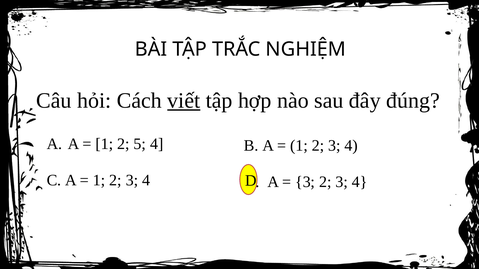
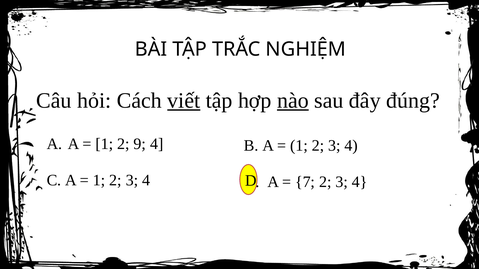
nào underline: none -> present
5: 5 -> 9
3 at (305, 182): 3 -> 7
